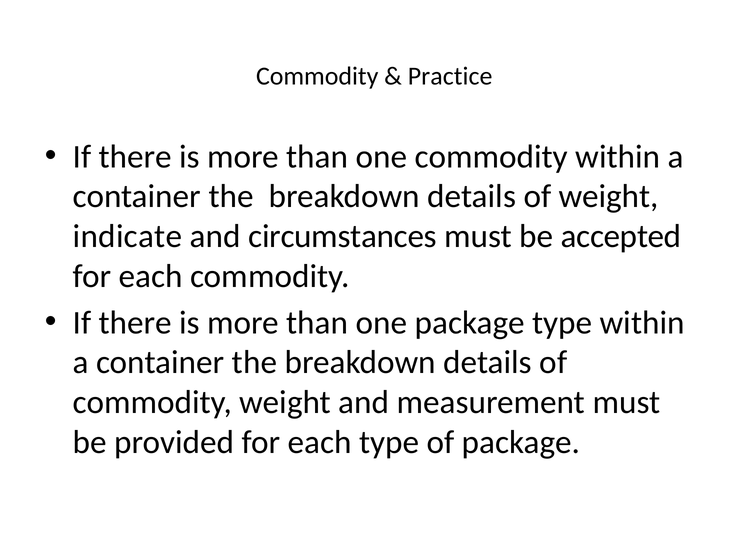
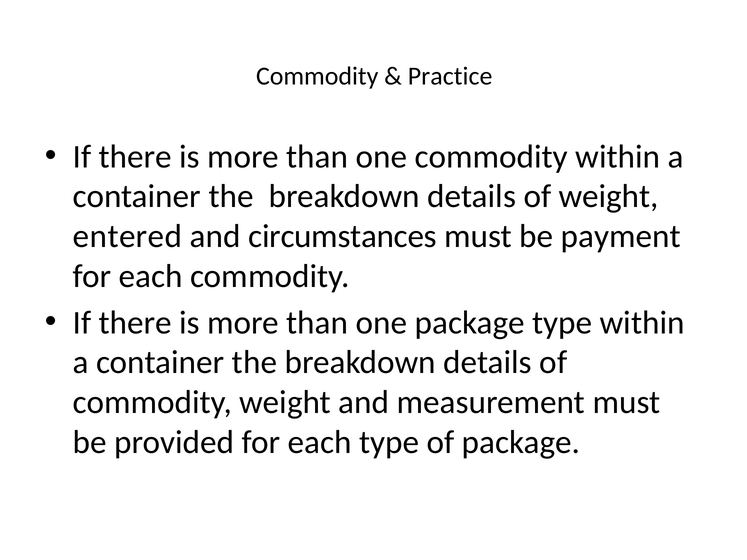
indicate: indicate -> entered
accepted: accepted -> payment
